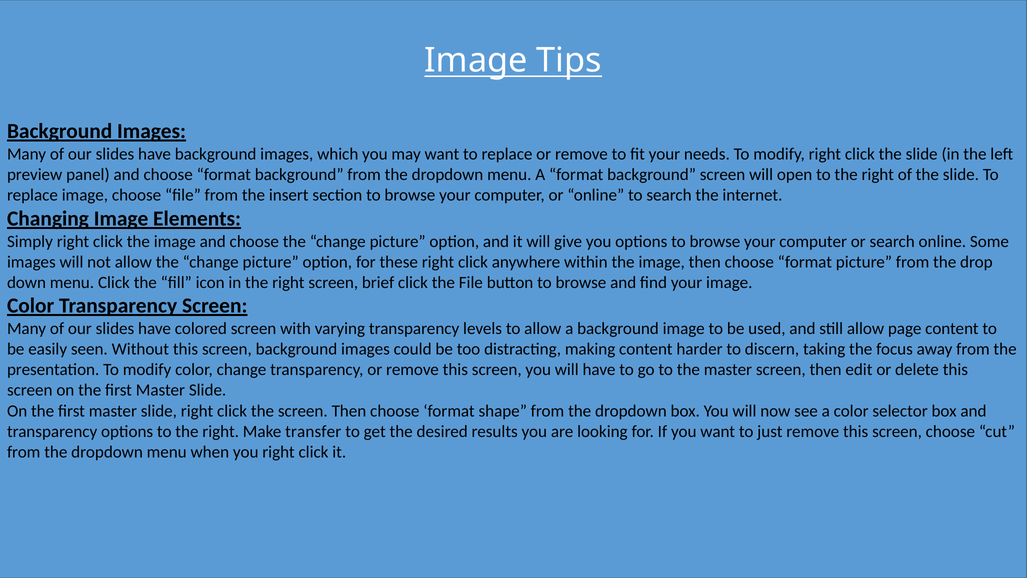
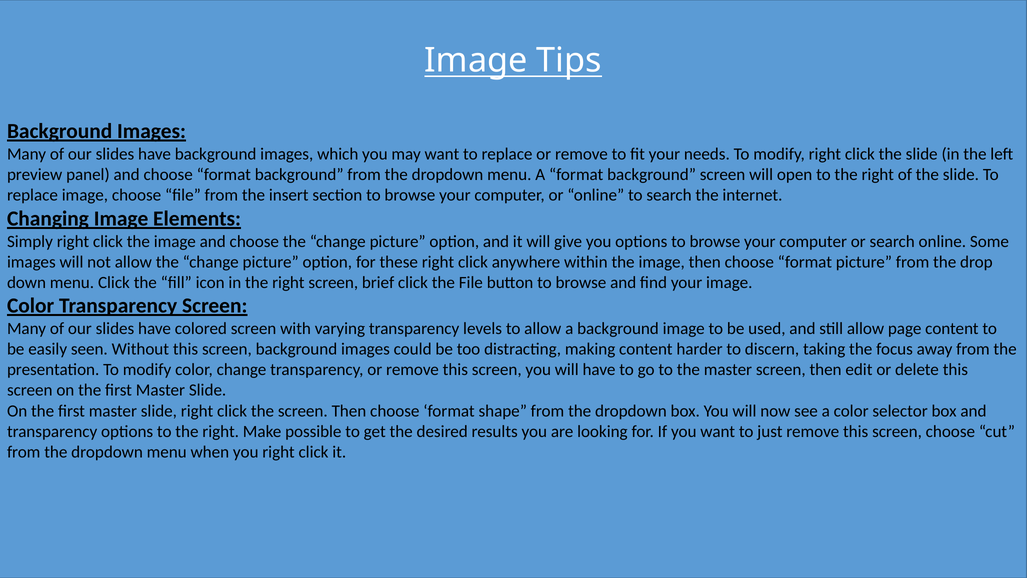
transfer: transfer -> possible
